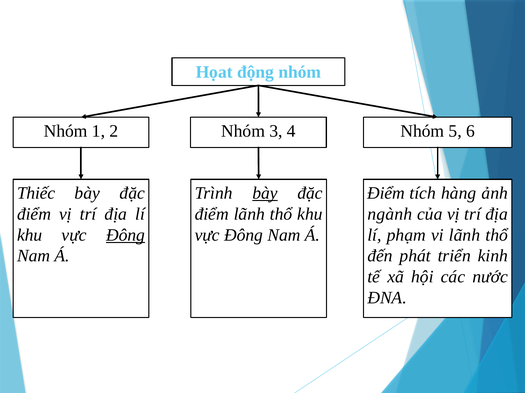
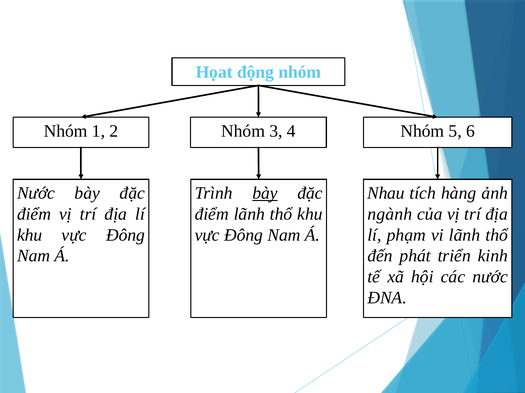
Thiếc at (36, 193): Thiếc -> Nước
Điểm at (386, 193): Điểm -> Nhau
Đông at (126, 235) underline: present -> none
